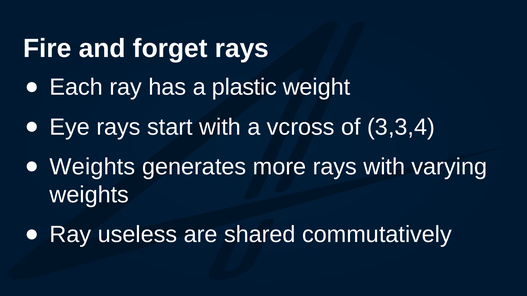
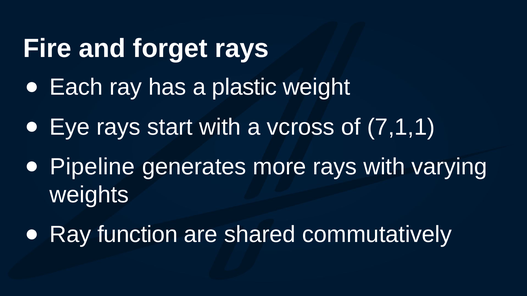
3,3,4: 3,3,4 -> 7,1,1
Weights at (92, 167): Weights -> Pipeline
useless: useless -> function
